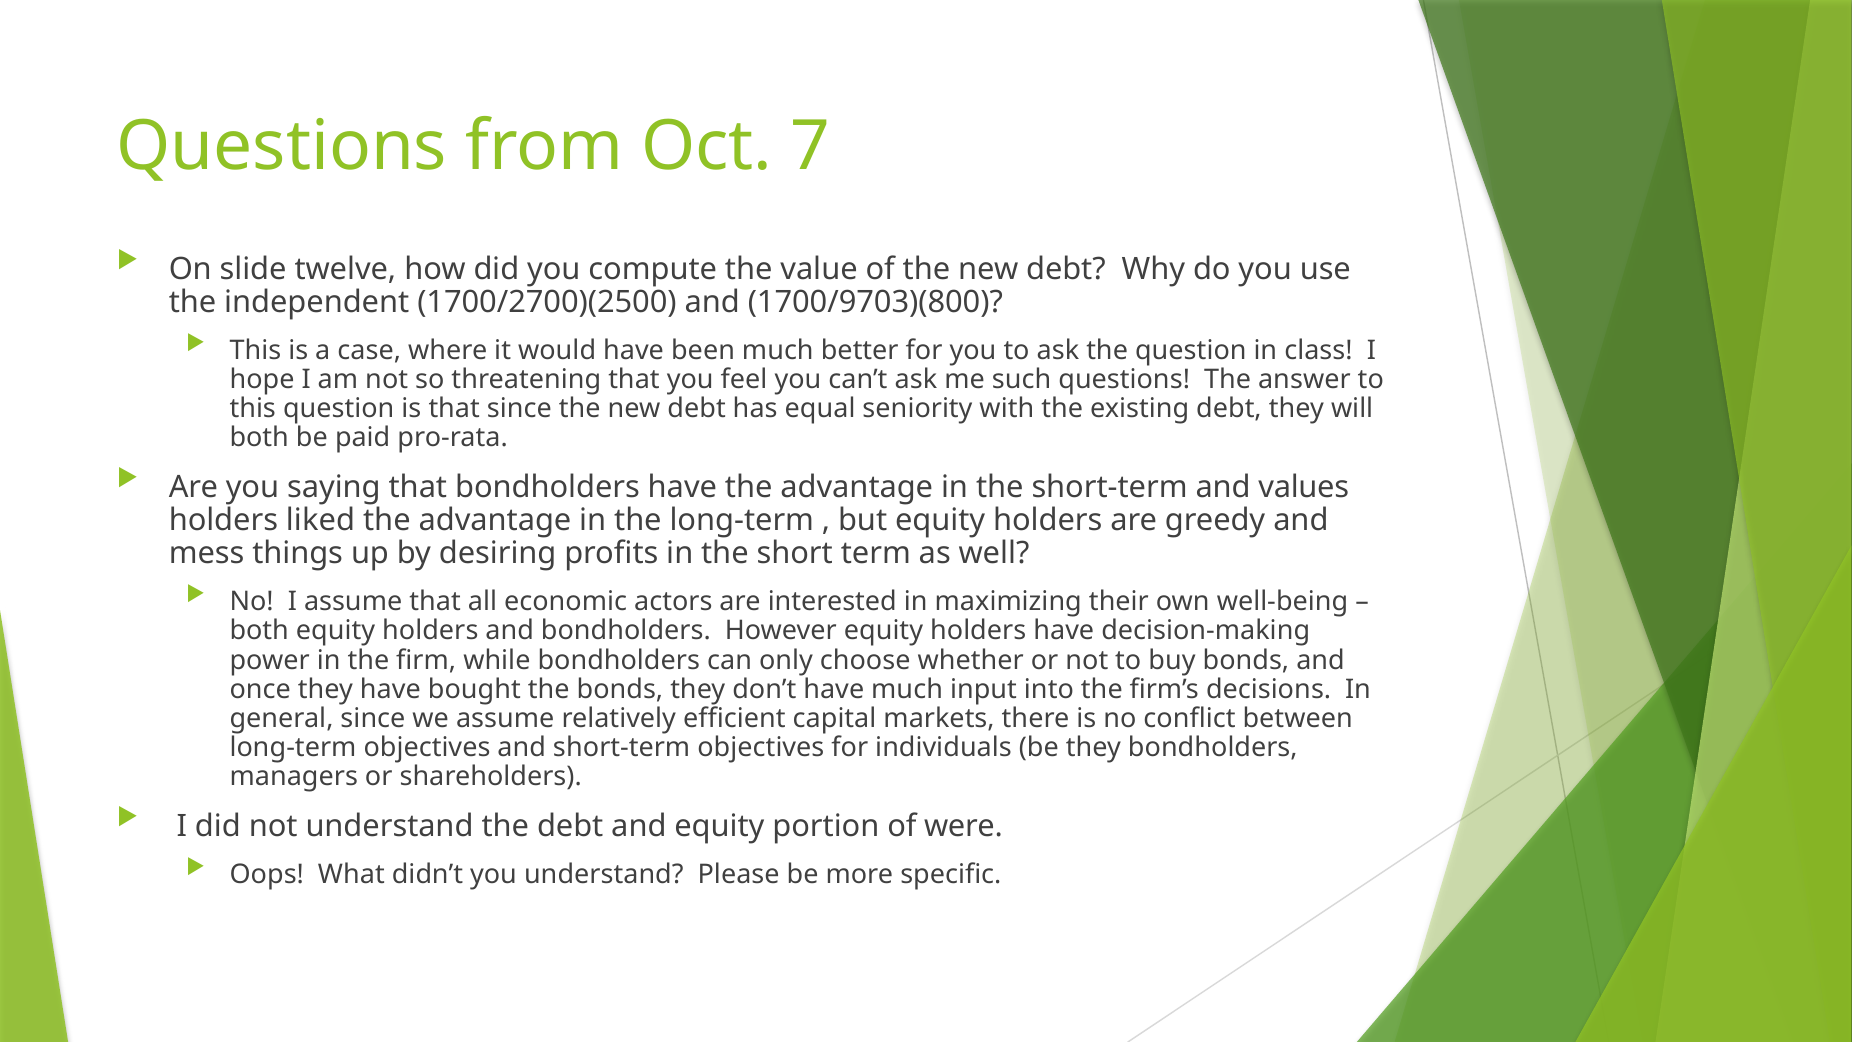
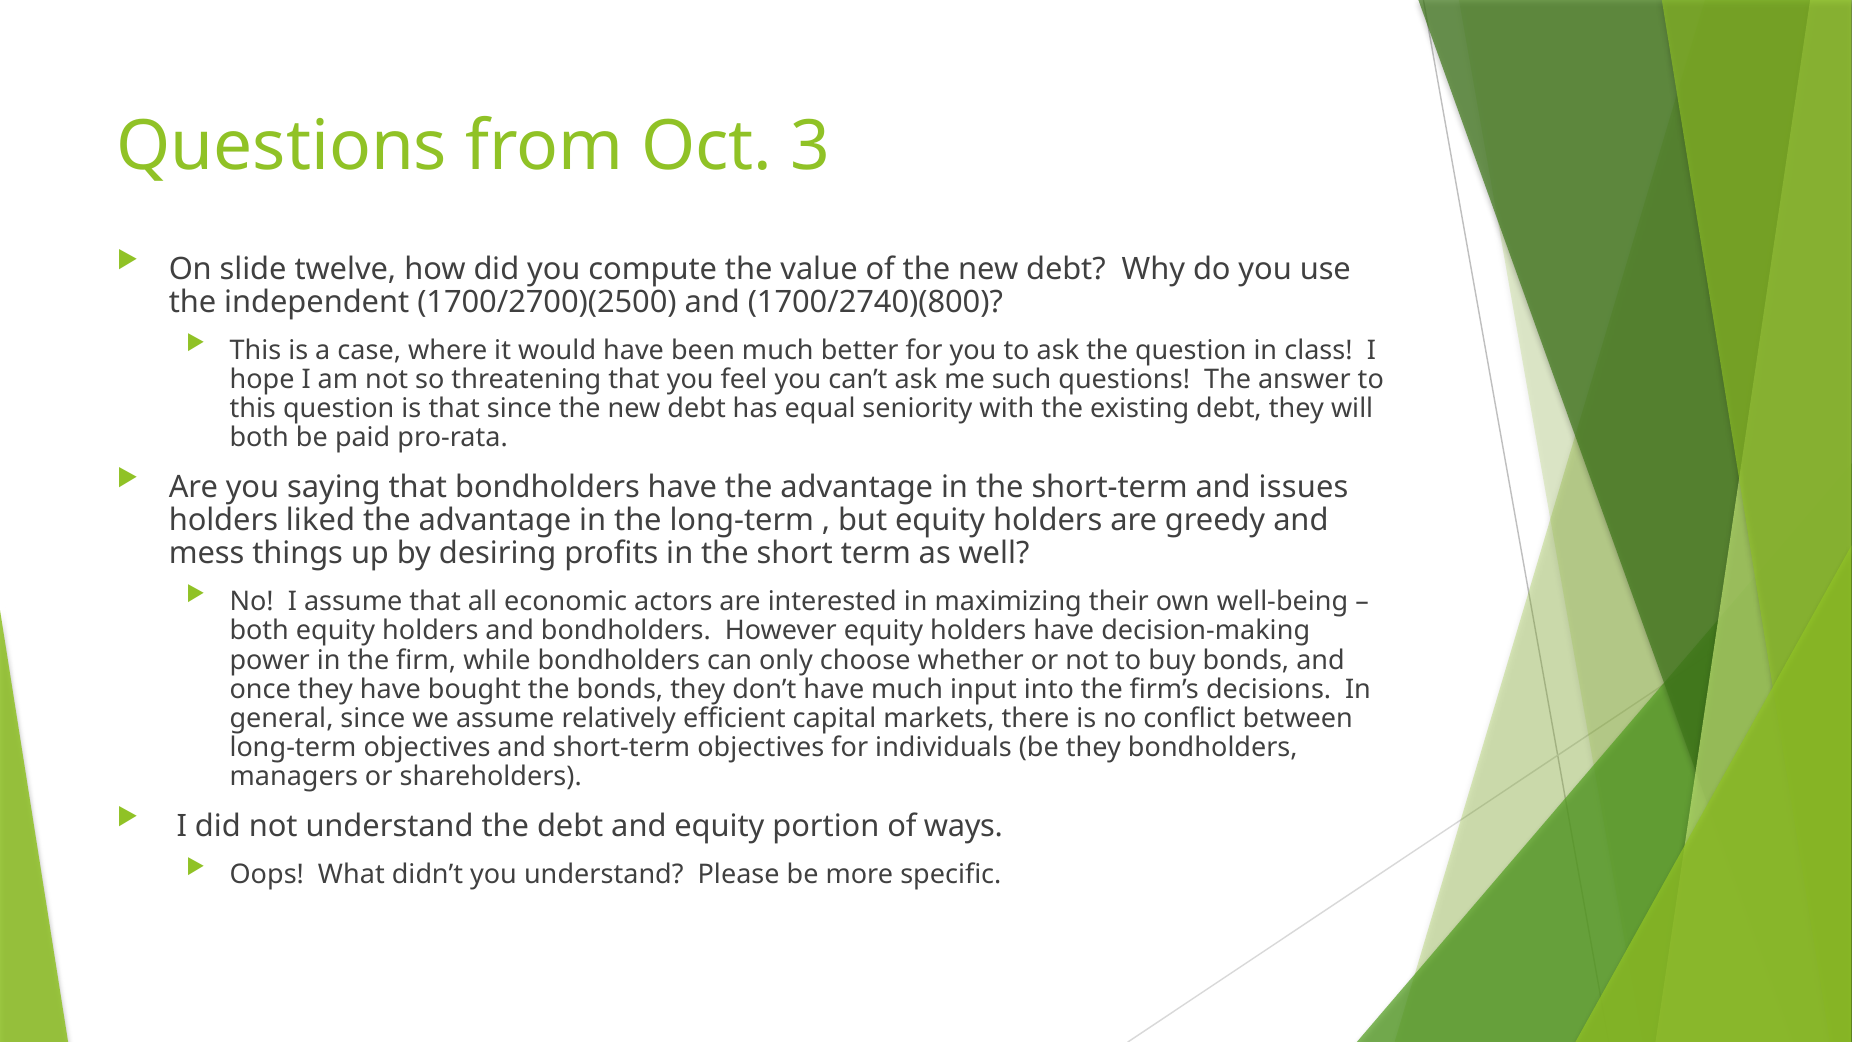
7: 7 -> 3
1700/9703)(800: 1700/9703)(800 -> 1700/2740)(800
values: values -> issues
were: were -> ways
